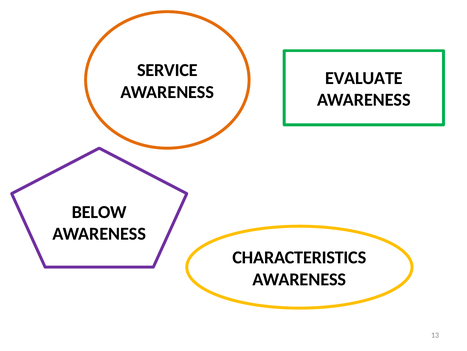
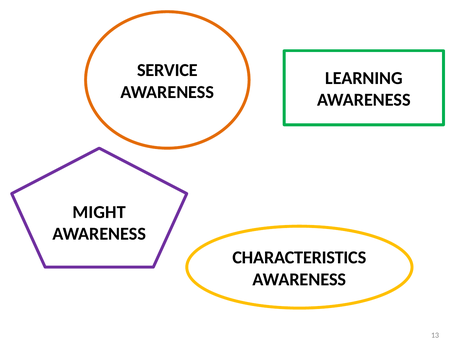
EVALUATE: EVALUATE -> LEARNING
BELOW: BELOW -> MIGHT
